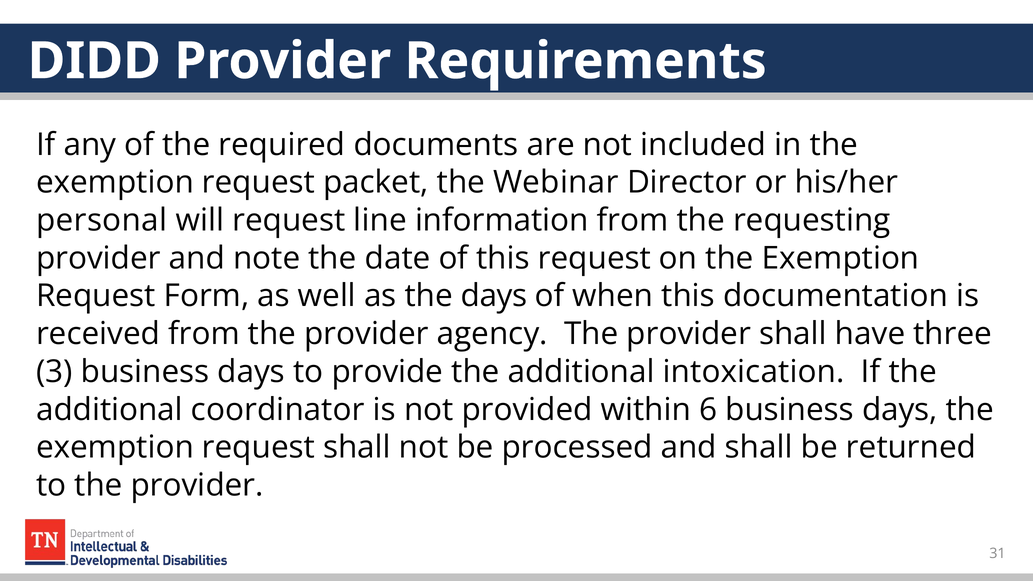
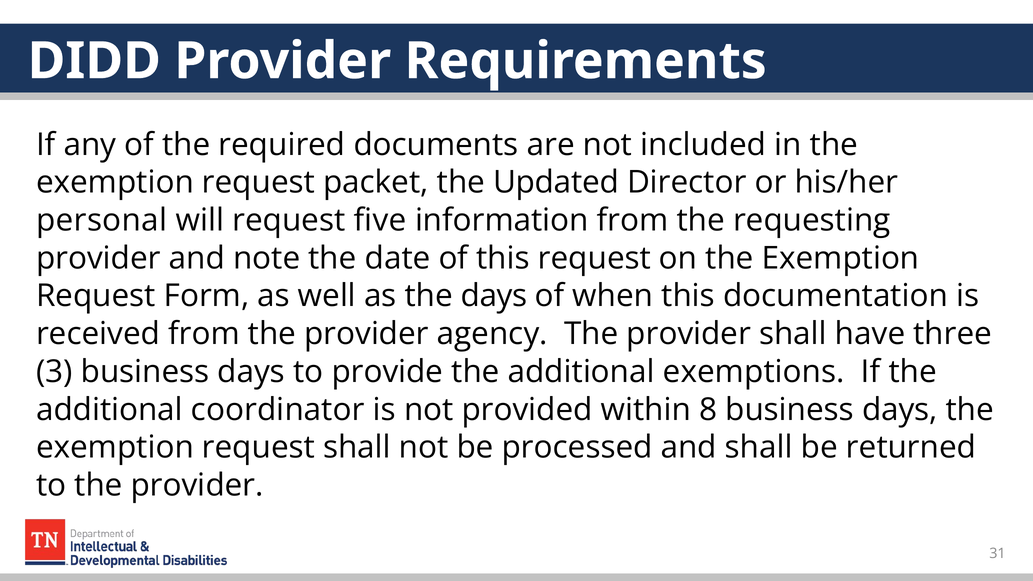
Webinar: Webinar -> Updated
line: line -> five
intoxication: intoxication -> exemptions
6: 6 -> 8
